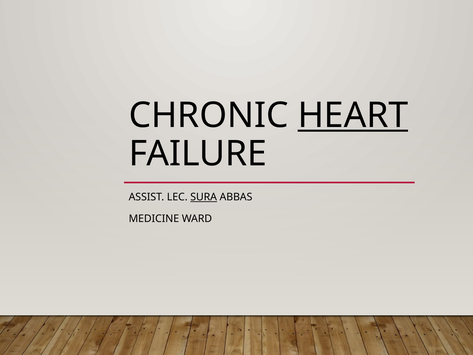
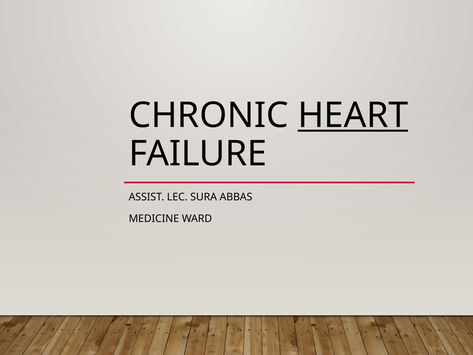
SURA underline: present -> none
